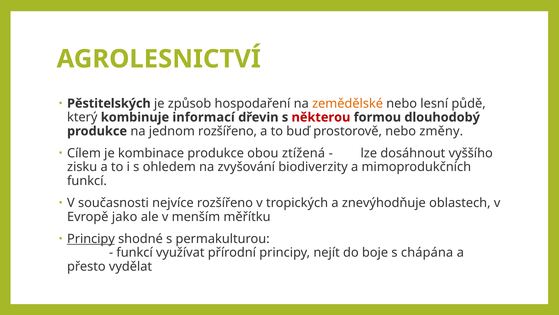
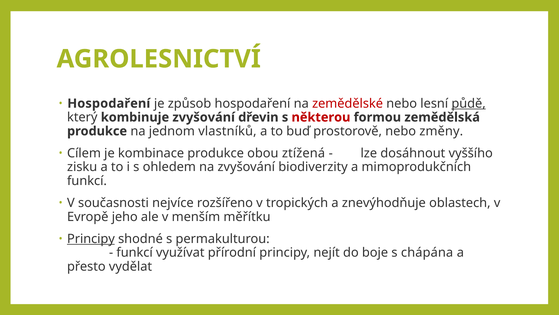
Pěstitelských at (109, 103): Pěstitelských -> Hospodaření
zemědělské colour: orange -> red
půdě underline: none -> present
kombinuje informací: informací -> zvyšování
dlouhodobý: dlouhodobý -> zemědělská
jednom rozšířeno: rozšířeno -> vlastníků
jako: jako -> jeho
